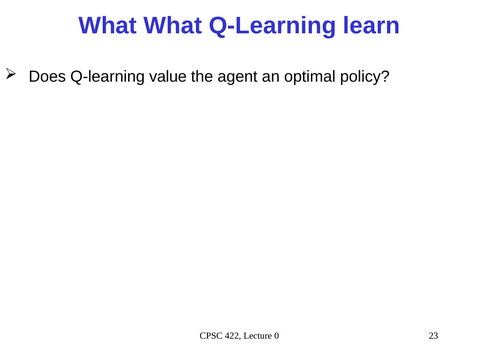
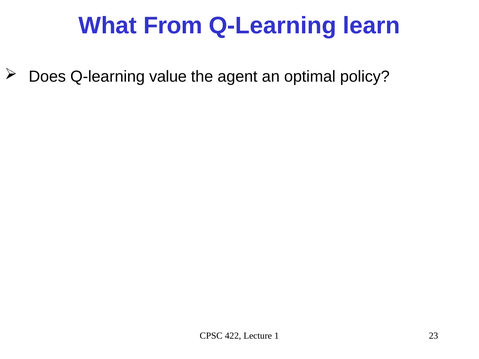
What What: What -> From
0: 0 -> 1
